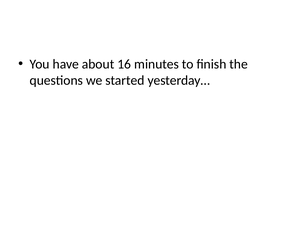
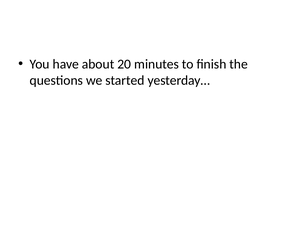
16: 16 -> 20
